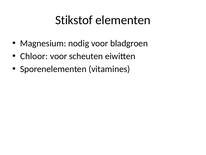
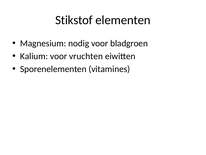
Chloor: Chloor -> Kalium
scheuten: scheuten -> vruchten
